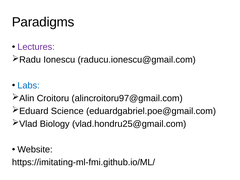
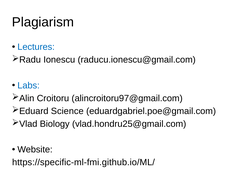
Paradigms: Paradigms -> Plagiarism
Lectures colour: purple -> blue
https://imitating-ml-fmi.github.io/ML/: https://imitating-ml-fmi.github.io/ML/ -> https://specific-ml-fmi.github.io/ML/
